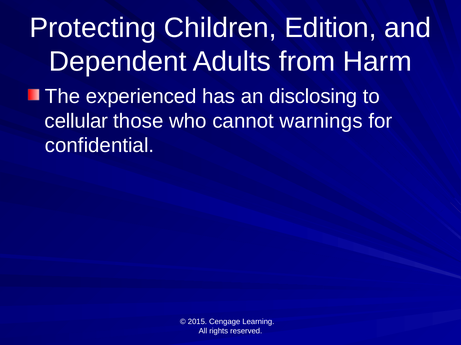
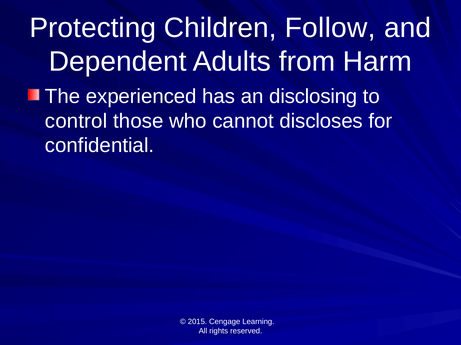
Edition: Edition -> Follow
cellular: cellular -> control
warnings: warnings -> discloses
